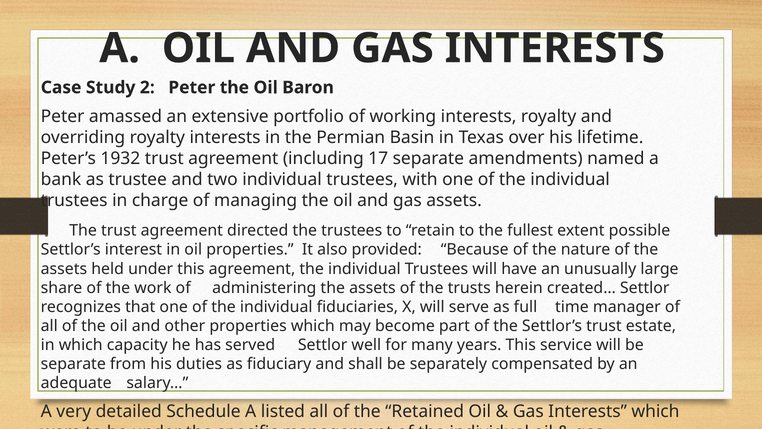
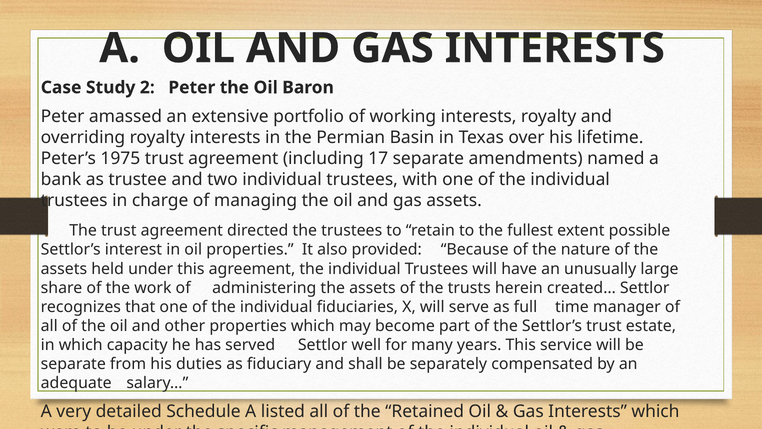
1932: 1932 -> 1975
